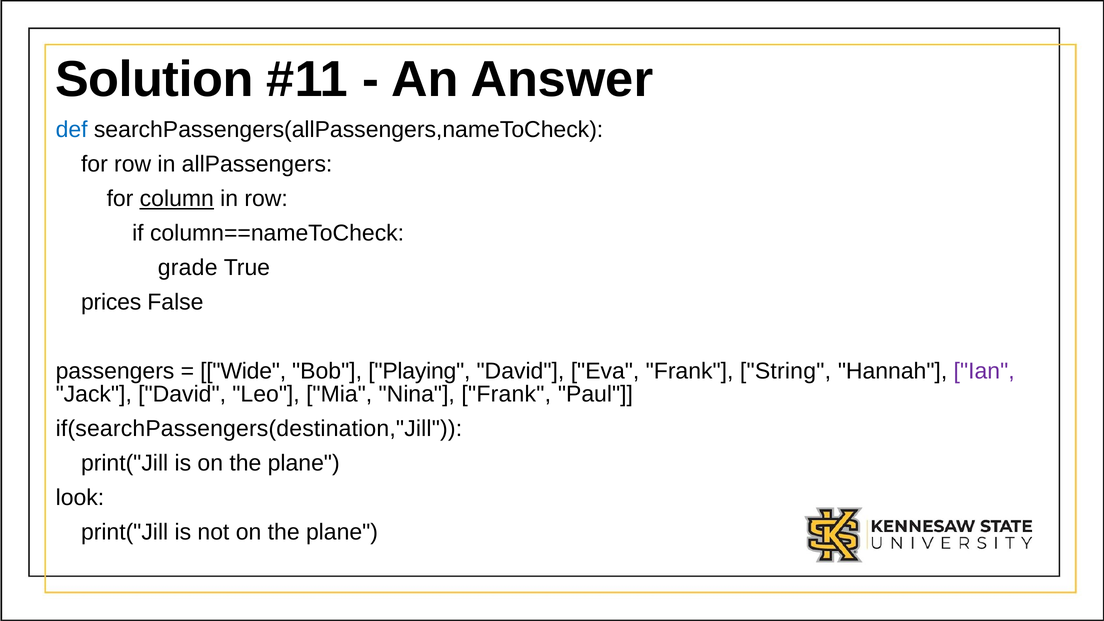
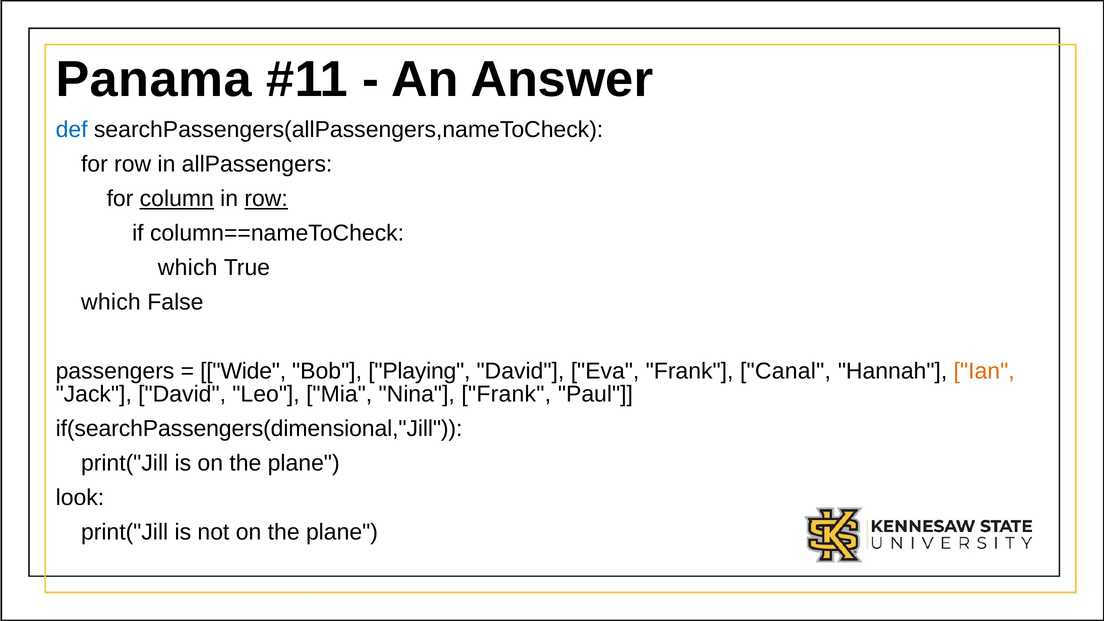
Solution: Solution -> Panama
row at (266, 199) underline: none -> present
grade at (188, 268): grade -> which
prices at (111, 302): prices -> which
String: String -> Canal
Ian colour: purple -> orange
if(searchPassengers(destination,"Jill: if(searchPassengers(destination,"Jill -> if(searchPassengers(dimensional,"Jill
